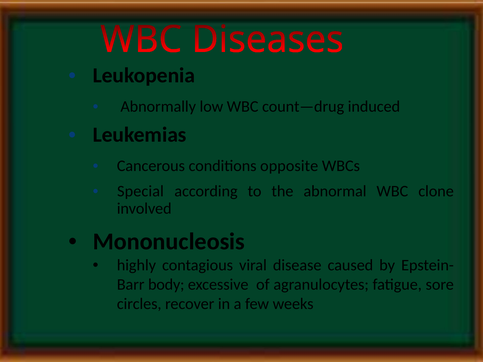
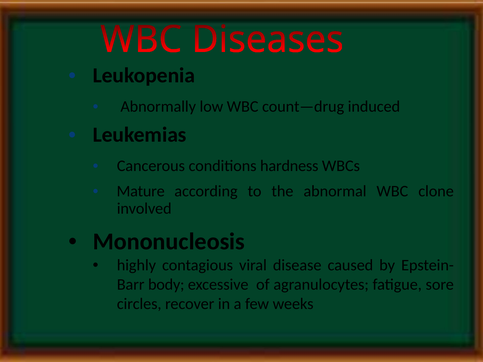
opposite: opposite -> hardness
Special: Special -> Mature
